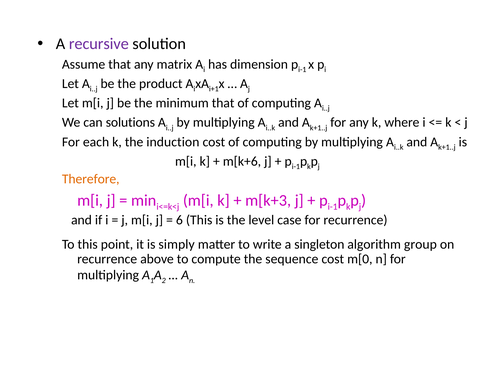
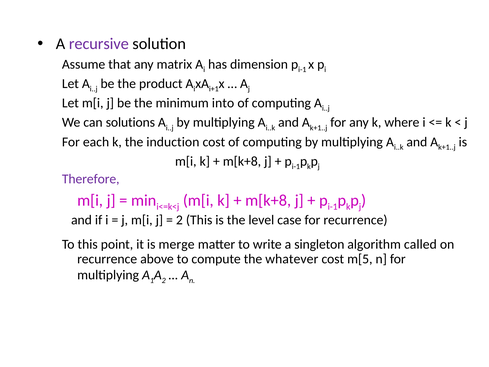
minimum that: that -> into
m[k+6 at (242, 161): m[k+6 -> m[k+8
Therefore colour: orange -> purple
m[k+3 at (268, 200): m[k+3 -> m[k+8
6 at (179, 220): 6 -> 2
simply: simply -> merge
group: group -> called
sequence: sequence -> whatever
m[0: m[0 -> m[5
